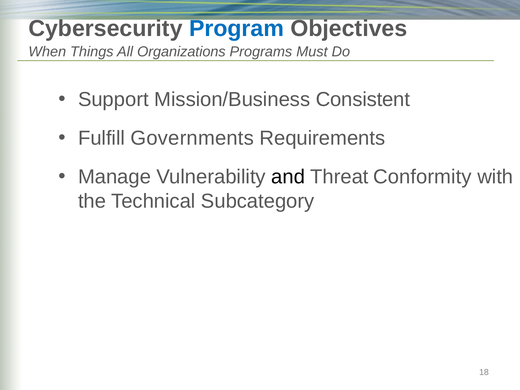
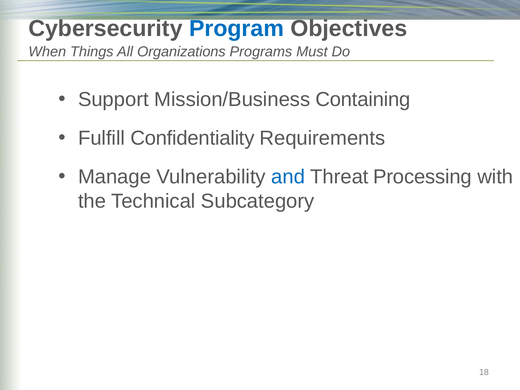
Consistent: Consistent -> Containing
Governments: Governments -> Confidentiality
and colour: black -> blue
Conformity: Conformity -> Processing
